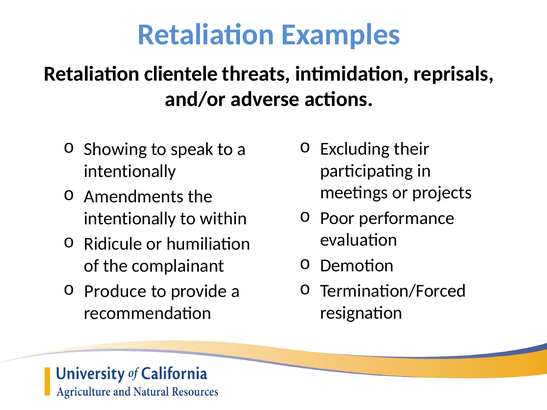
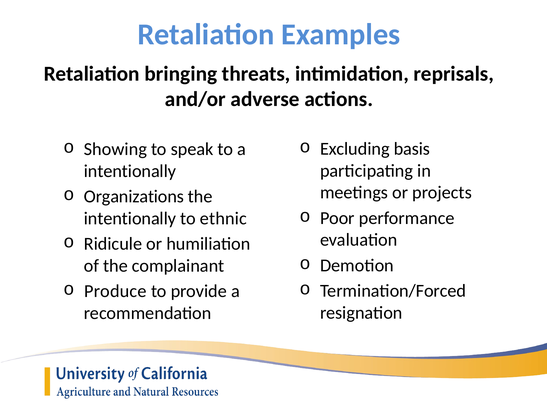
clientele: clientele -> bringing
their: their -> basis
Amendments: Amendments -> Organizations
within: within -> ethnic
